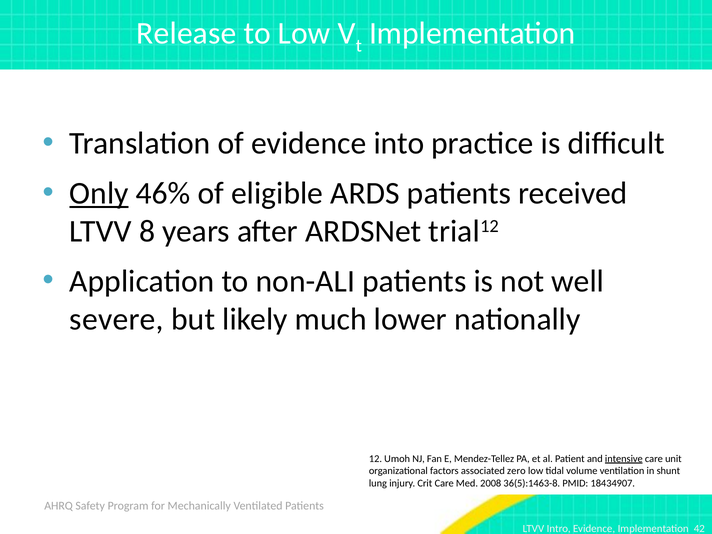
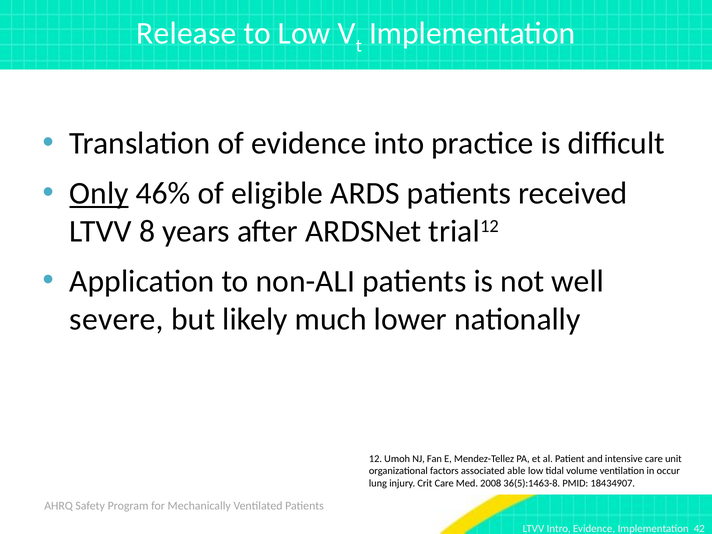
intensive underline: present -> none
zero: zero -> able
shunt: shunt -> occur
